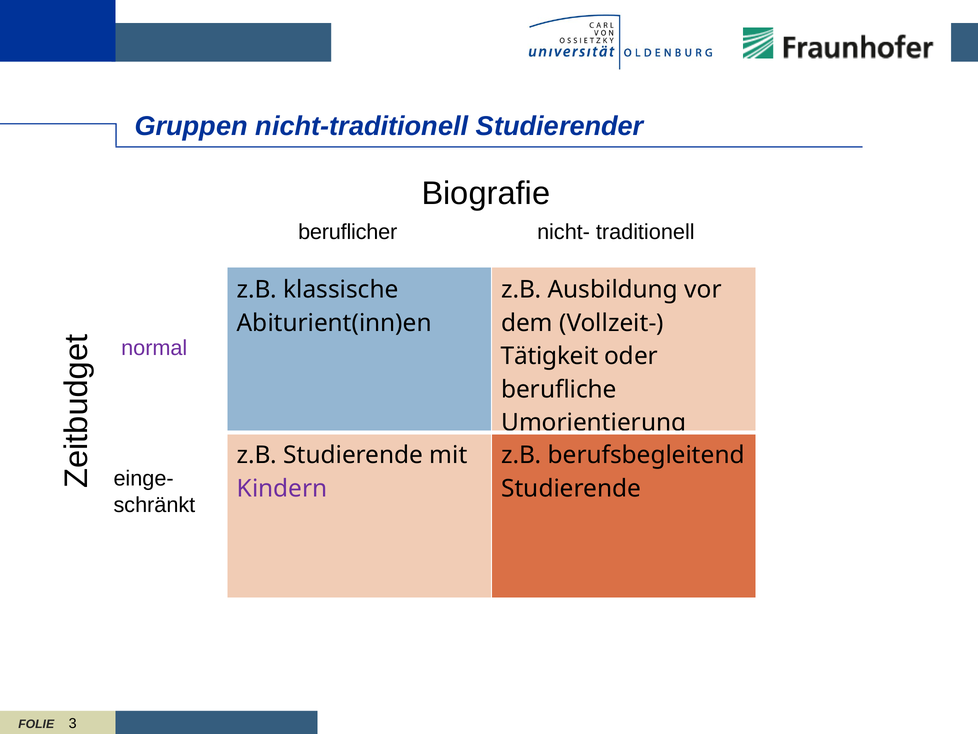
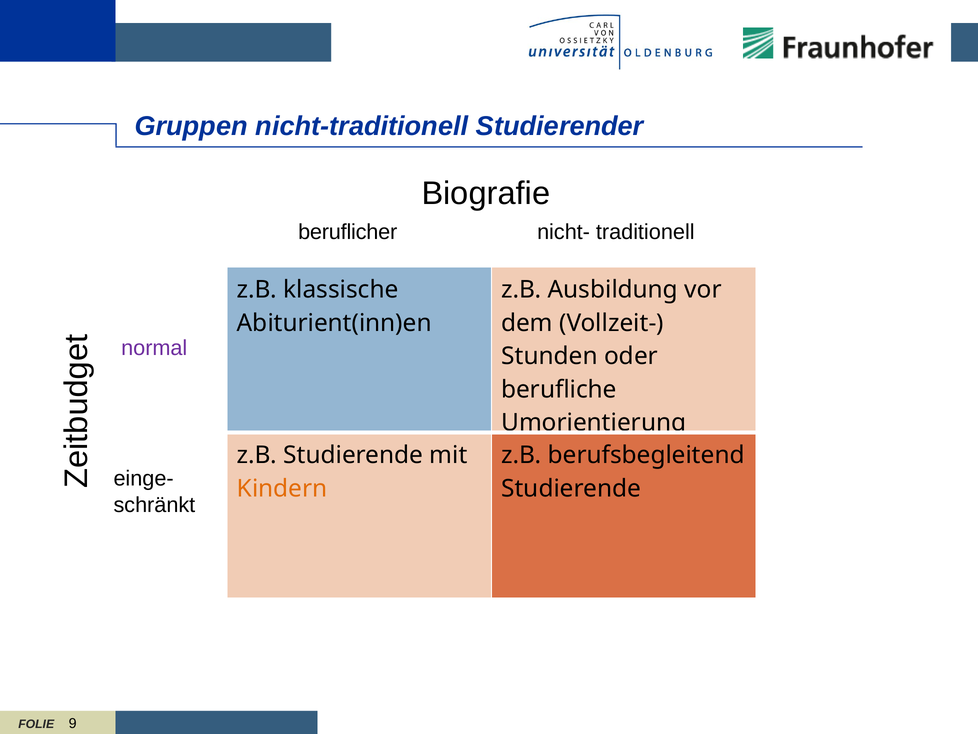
Tätigkeit: Tätigkeit -> Stunden
Kindern colour: purple -> orange
3: 3 -> 9
